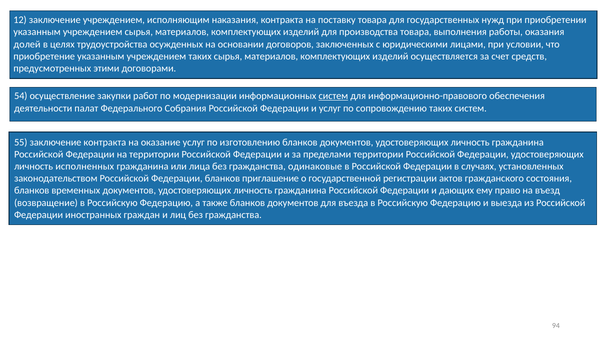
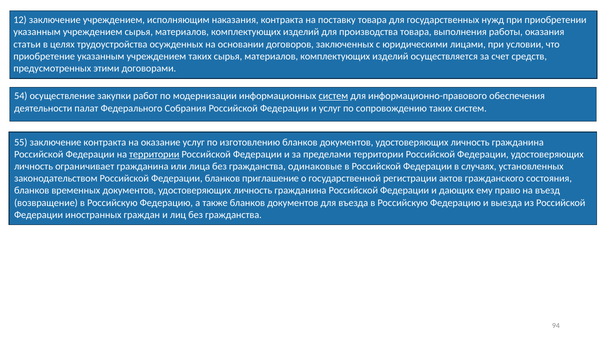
долей: долей -> статьи
территории at (154, 154) underline: none -> present
исполненных: исполненных -> ограничивает
